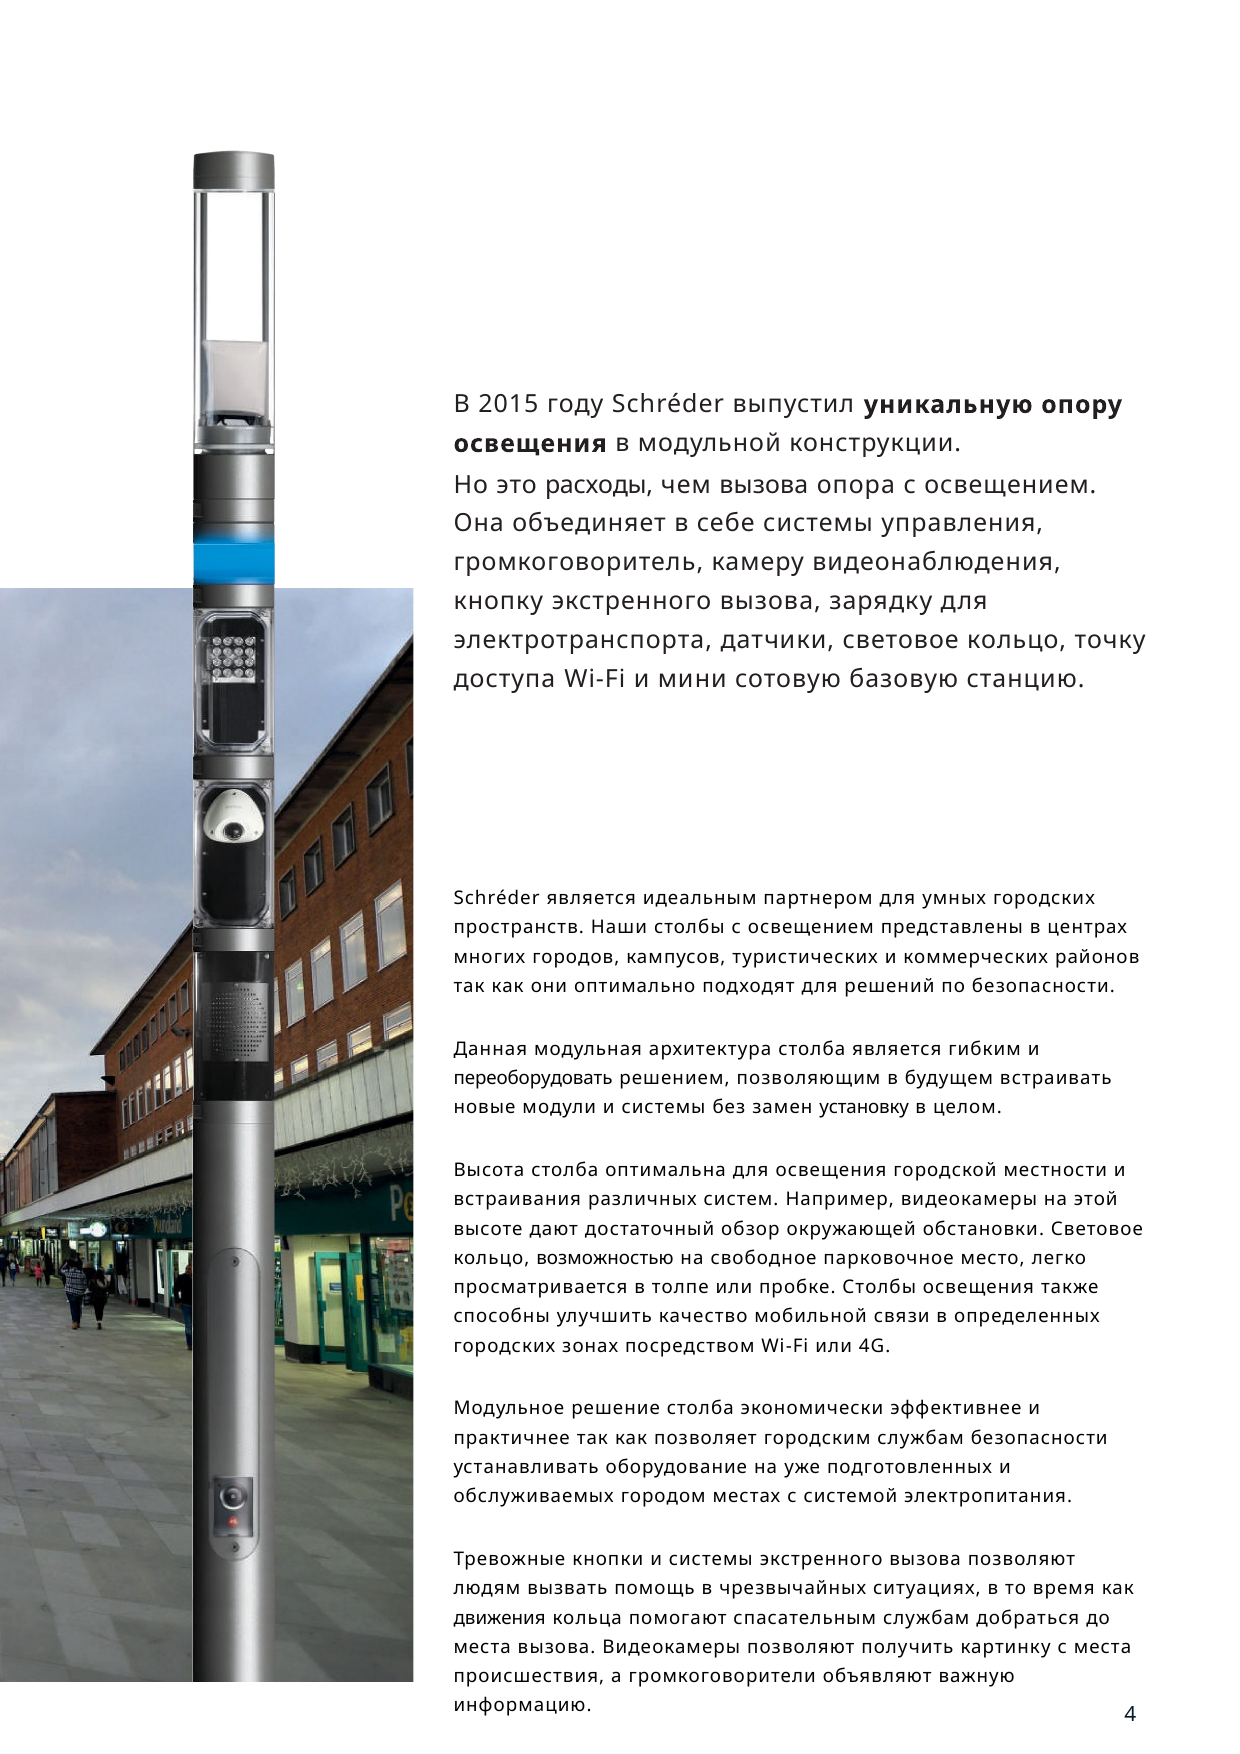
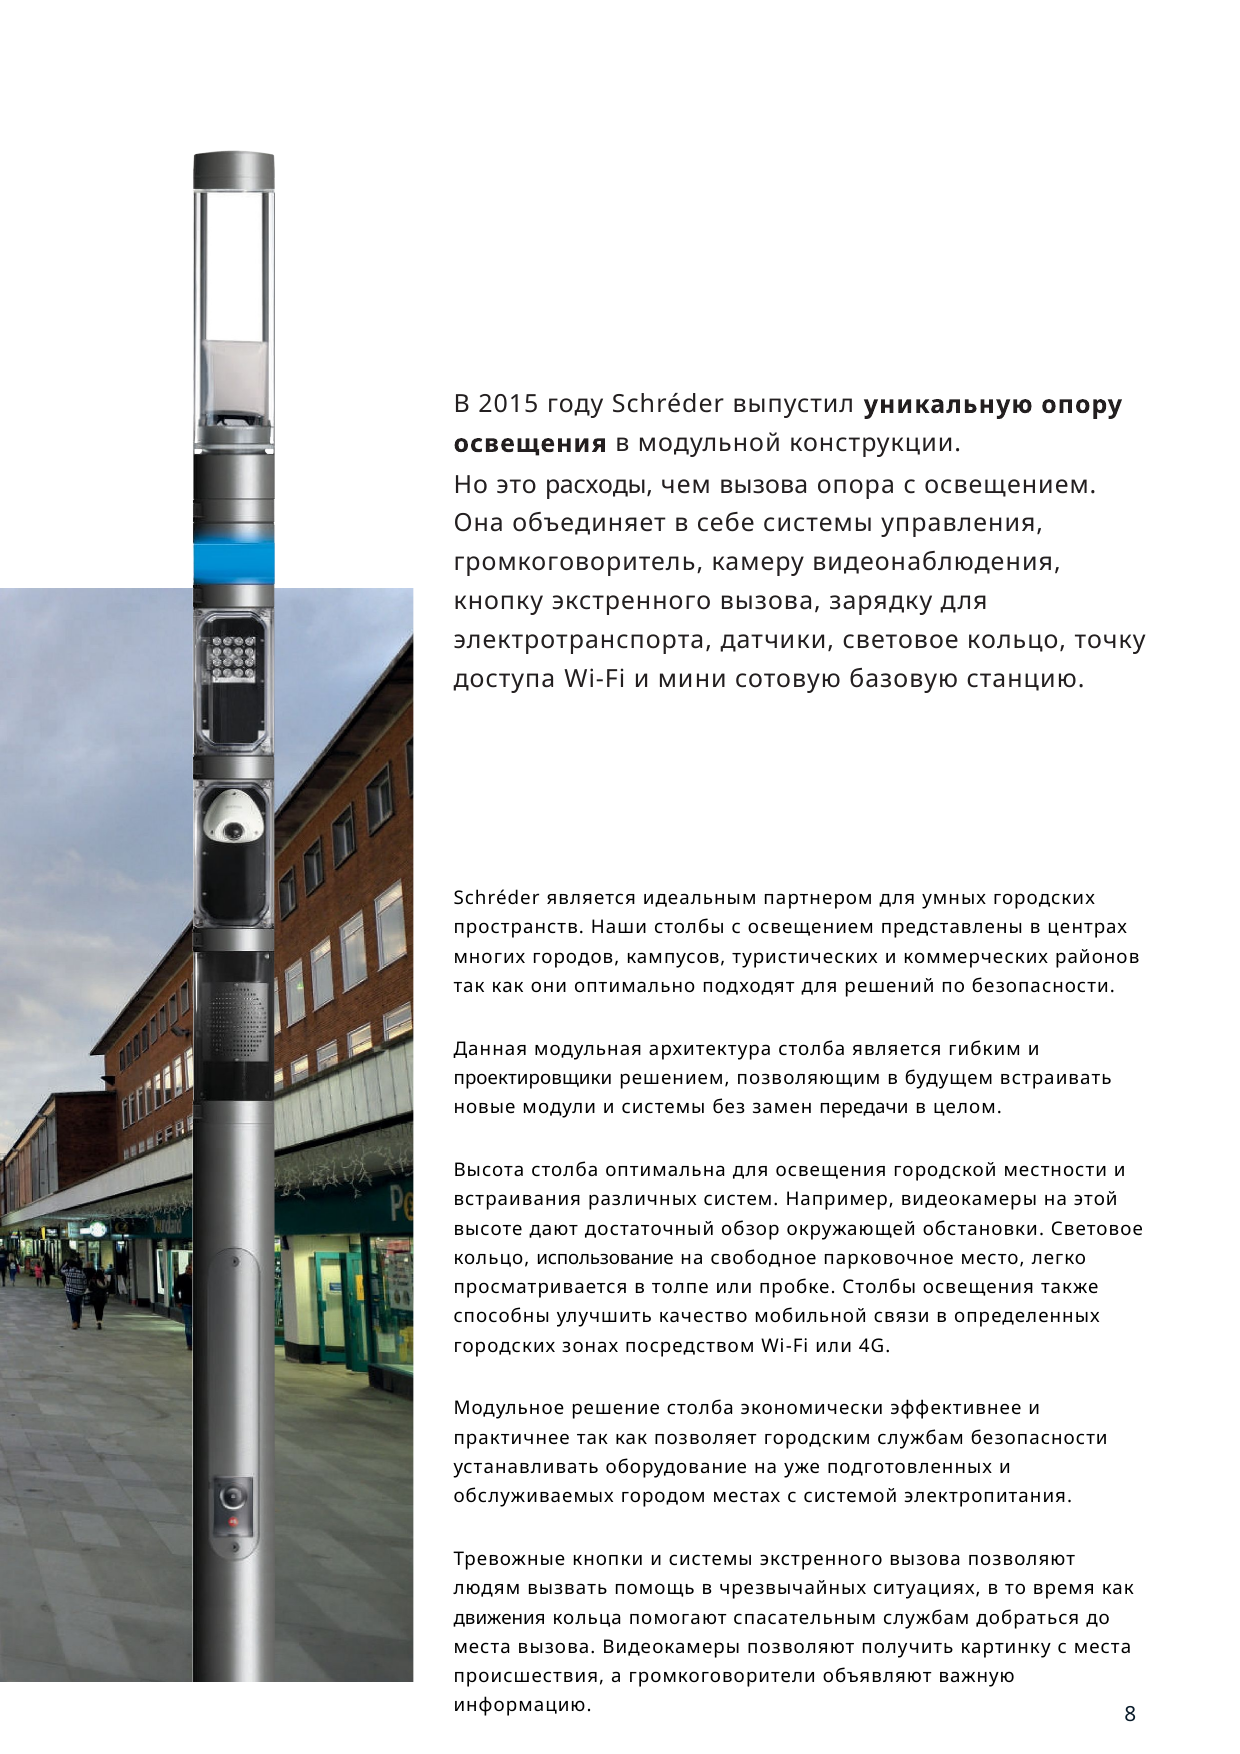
переоборудовать: переоборудовать -> проектировщики
установку: установку -> передачи
возможностью: возможностью -> использование
4: 4 -> 8
